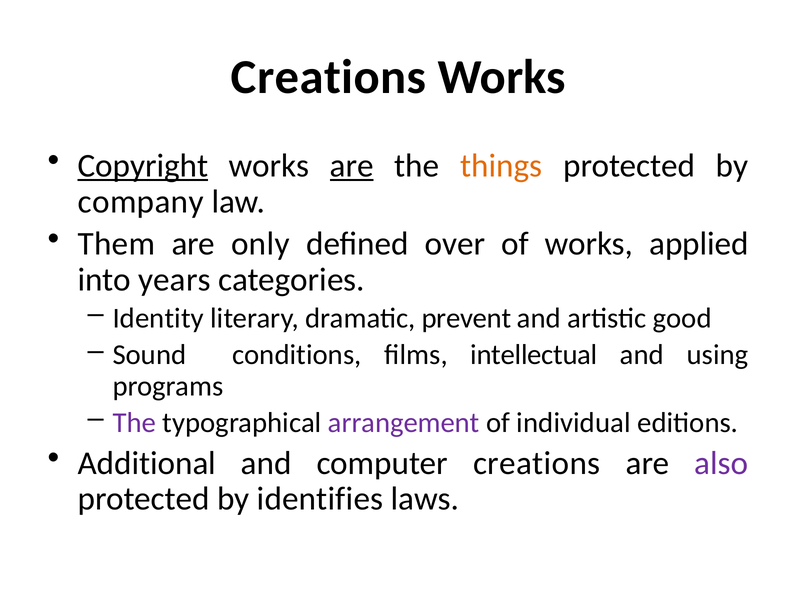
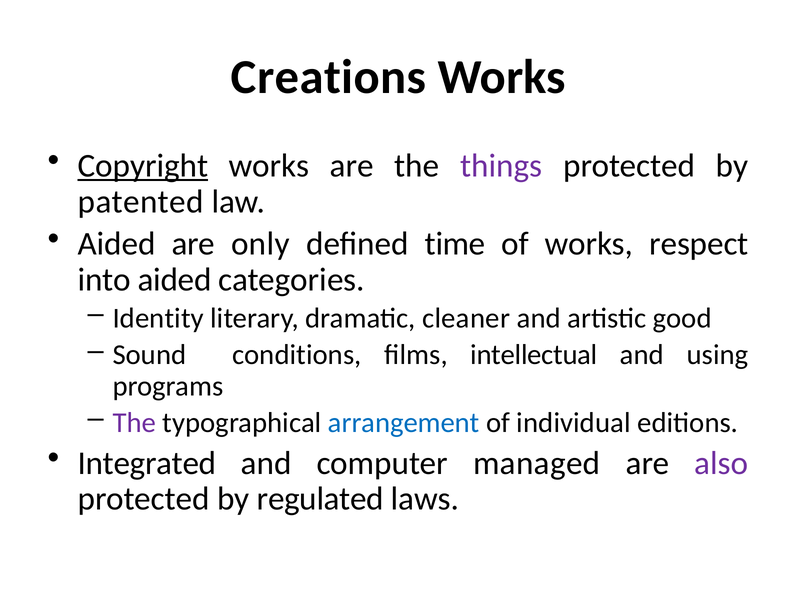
are at (352, 166) underline: present -> none
things colour: orange -> purple
company: company -> patented
Them at (116, 244): Them -> Aided
over: over -> time
applied: applied -> respect
into years: years -> aided
prevent: prevent -> cleaner
arrangement colour: purple -> blue
Additional: Additional -> Integrated
computer creations: creations -> managed
identifies: identifies -> regulated
